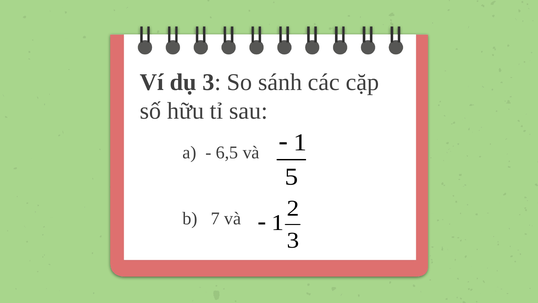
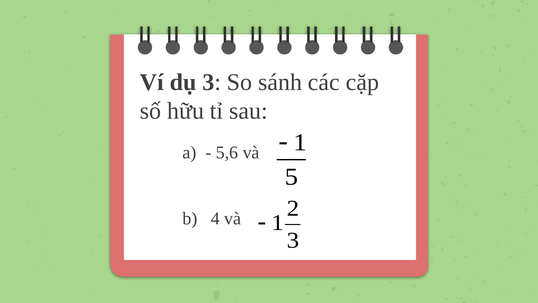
6,5: 6,5 -> 5,6
7: 7 -> 4
